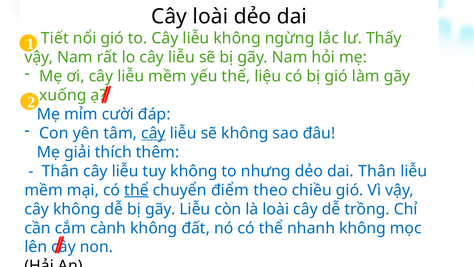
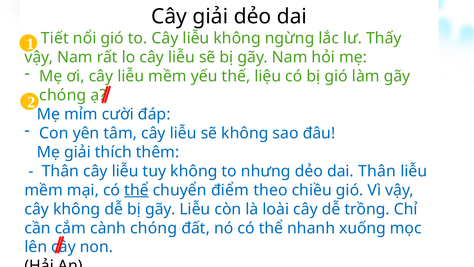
Cây loài: loài -> giải
xuống at (63, 95): xuống -> chóng
cây at (153, 133) underline: present -> none
cành không: không -> chóng
nhanh không: không -> xuống
